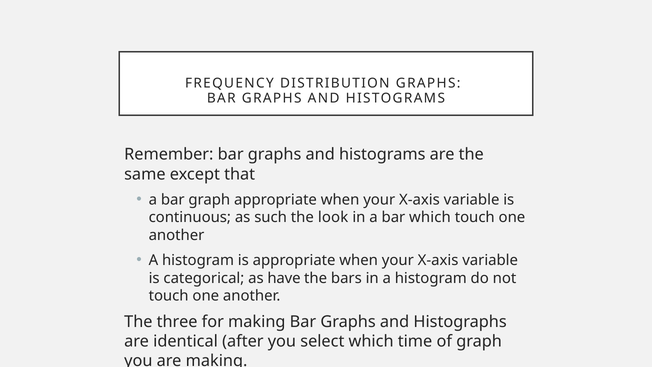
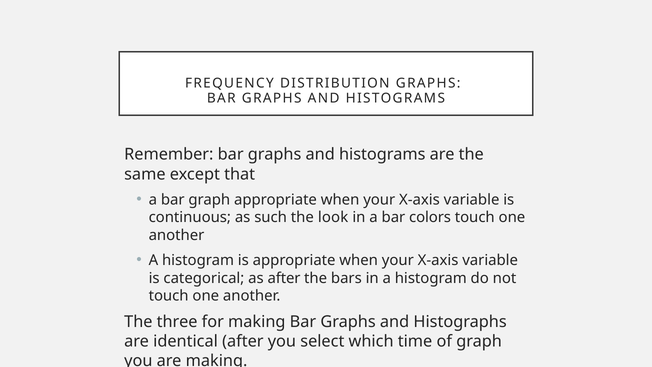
bar which: which -> colors
as have: have -> after
